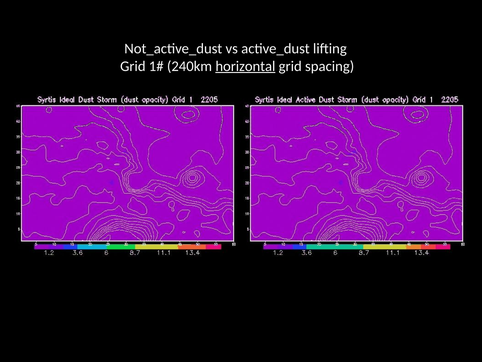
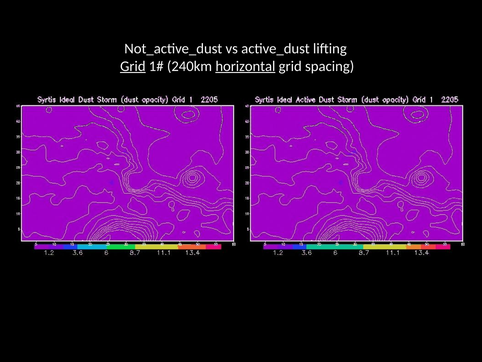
Grid at (133, 66) underline: none -> present
